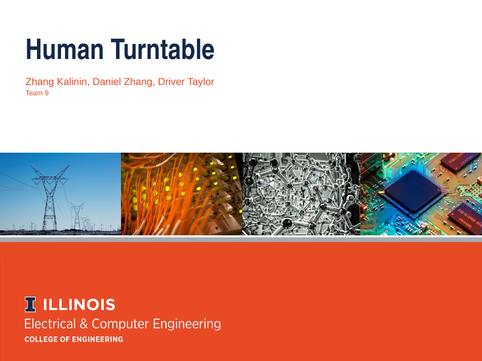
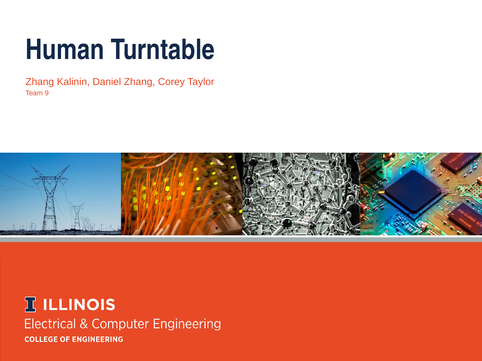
Driver: Driver -> Corey
